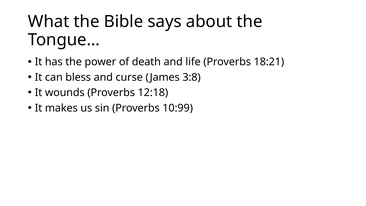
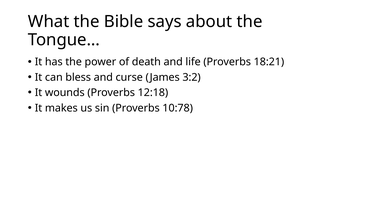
3:8: 3:8 -> 3:2
10:99: 10:99 -> 10:78
